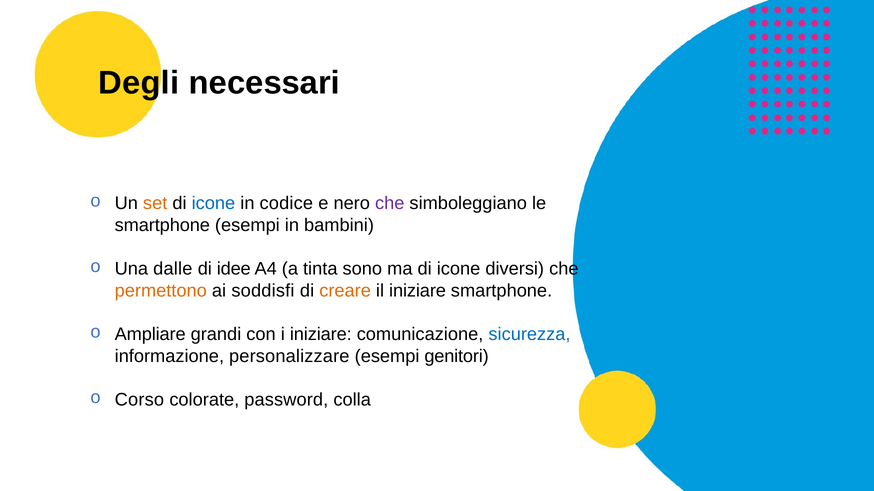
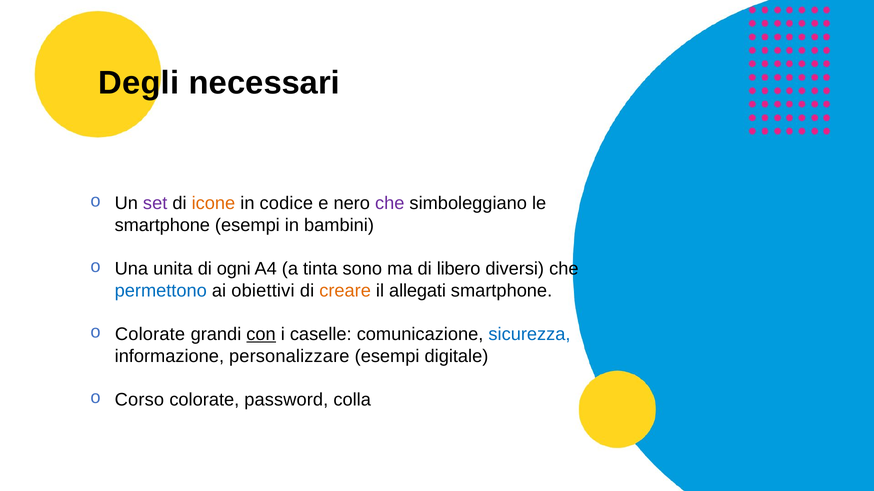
set colour: orange -> purple
icone at (213, 203) colour: blue -> orange
dalle: dalle -> unita
idee: idee -> ogni
ma di icone: icone -> libero
permettono colour: orange -> blue
soddisfi: soddisfi -> obiettivi
il iniziare: iniziare -> allegati
Ampliare at (150, 335): Ampliare -> Colorate
con underline: none -> present
i iniziare: iniziare -> caselle
genitori: genitori -> digitale
